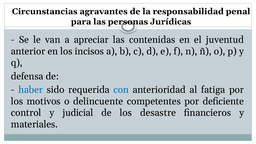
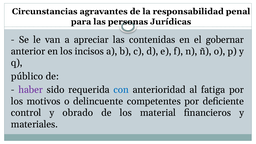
juventud: juventud -> gobernar
defensa: defensa -> público
haber colour: blue -> purple
judicial: judicial -> obrado
desastre: desastre -> material
